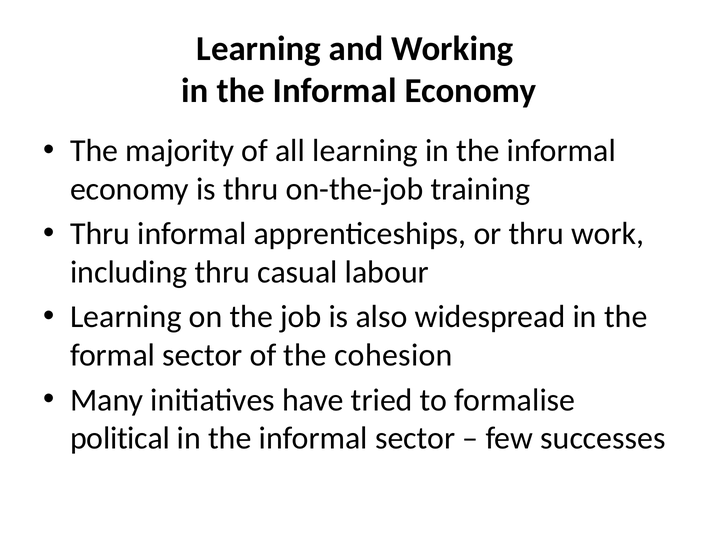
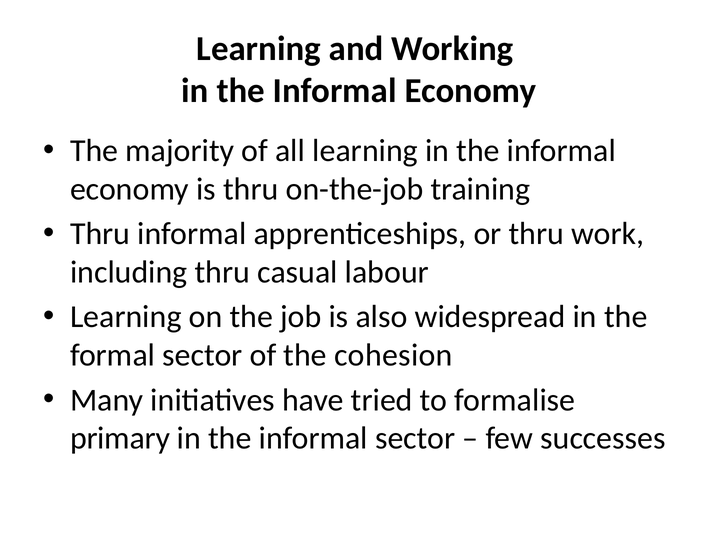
political: political -> primary
